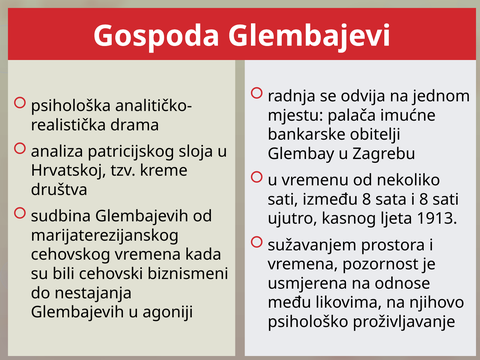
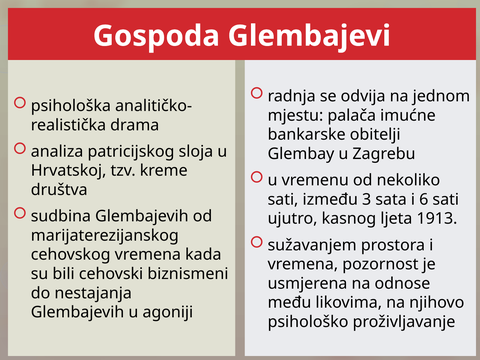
između 8: 8 -> 3
i 8: 8 -> 6
